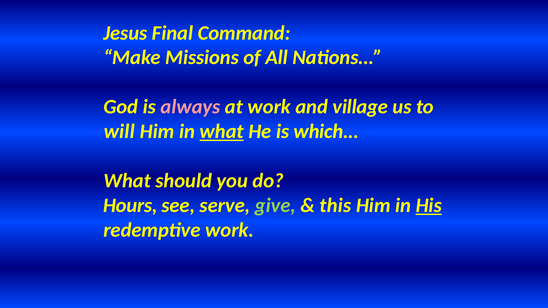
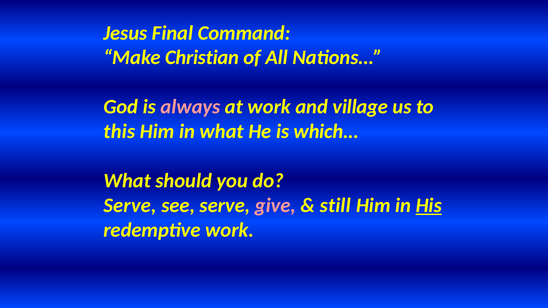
Missions: Missions -> Christian
will: will -> this
what at (222, 132) underline: present -> none
Hours at (130, 206): Hours -> Serve
give colour: light green -> pink
this: this -> still
